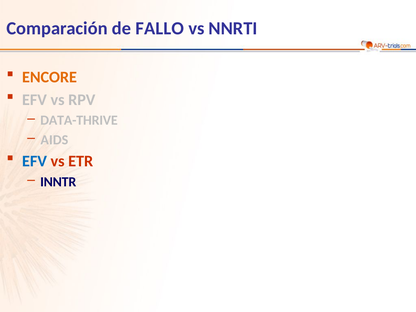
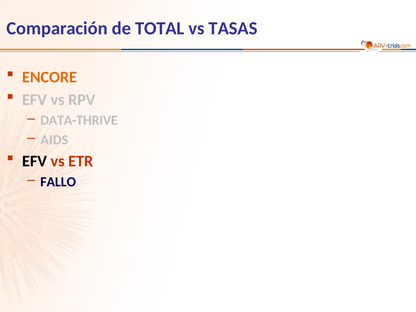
FALLO: FALLO -> TOTAL
NNRTI: NNRTI -> TASAS
EFV at (34, 161) colour: blue -> black
INNTR: INNTR -> FALLO
